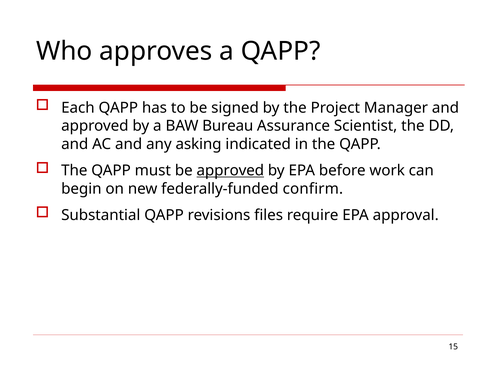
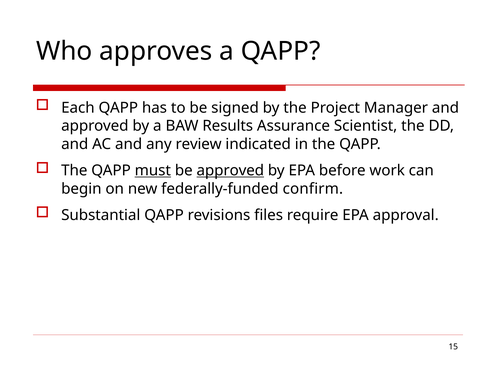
Bureau: Bureau -> Results
asking: asking -> review
must underline: none -> present
